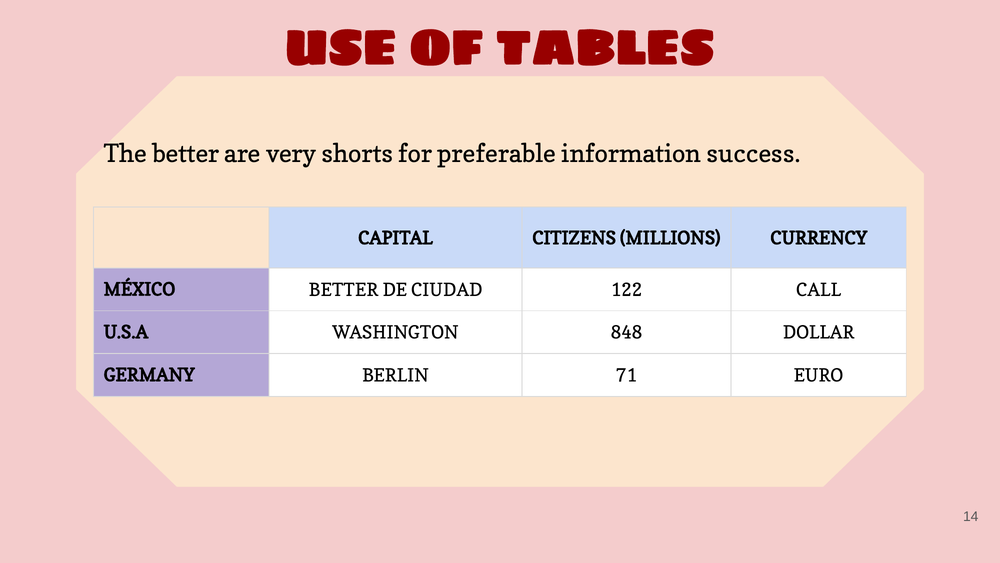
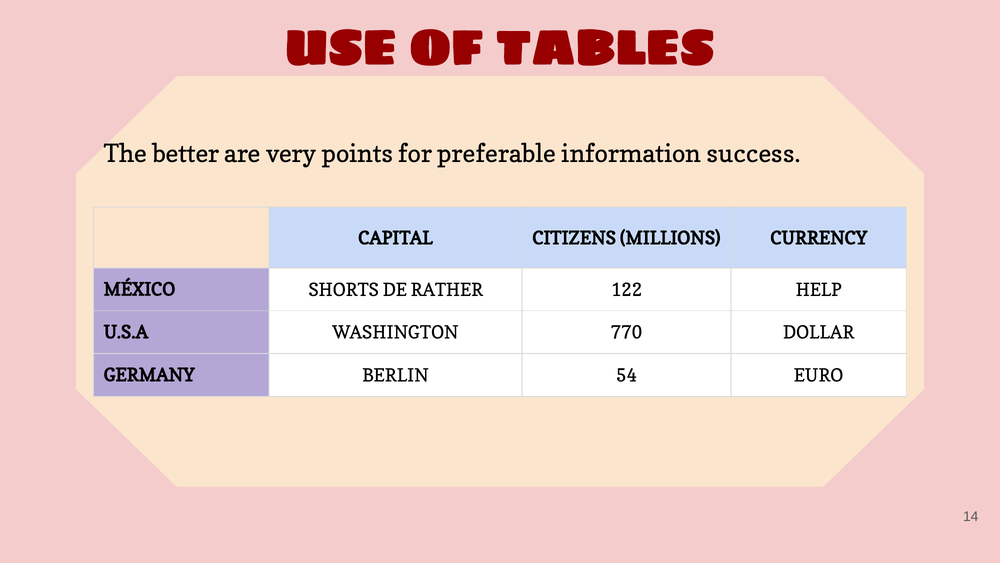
shorts: shorts -> points
MÉXICO BETTER: BETTER -> SHORTS
CIUDAD: CIUDAD -> RATHER
CALL: CALL -> HELP
848: 848 -> 770
71: 71 -> 54
